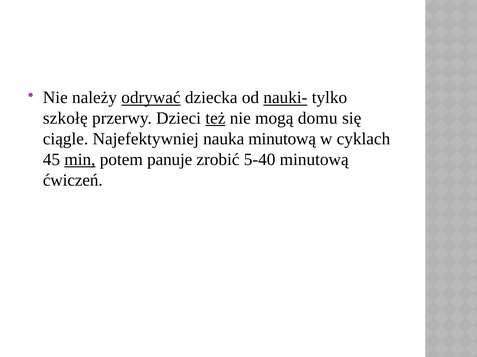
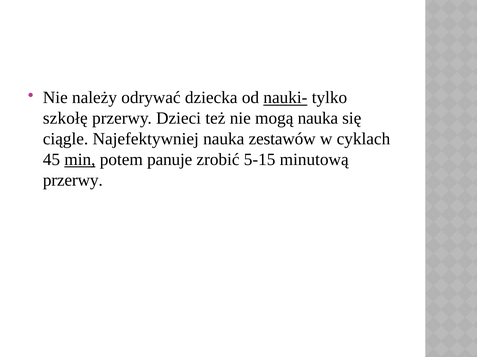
odrywać underline: present -> none
też underline: present -> none
mogą domu: domu -> nauka
nauka minutową: minutową -> zestawów
5-40: 5-40 -> 5-15
ćwiczeń at (73, 180): ćwiczeń -> przerwy
